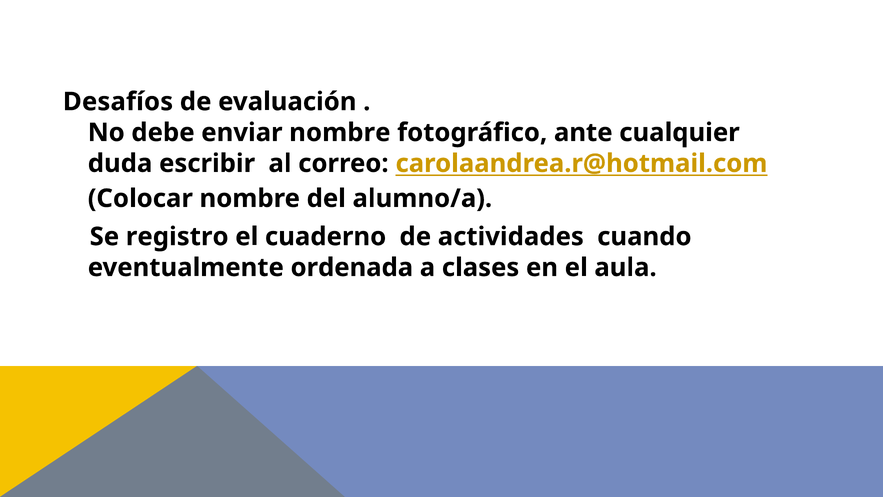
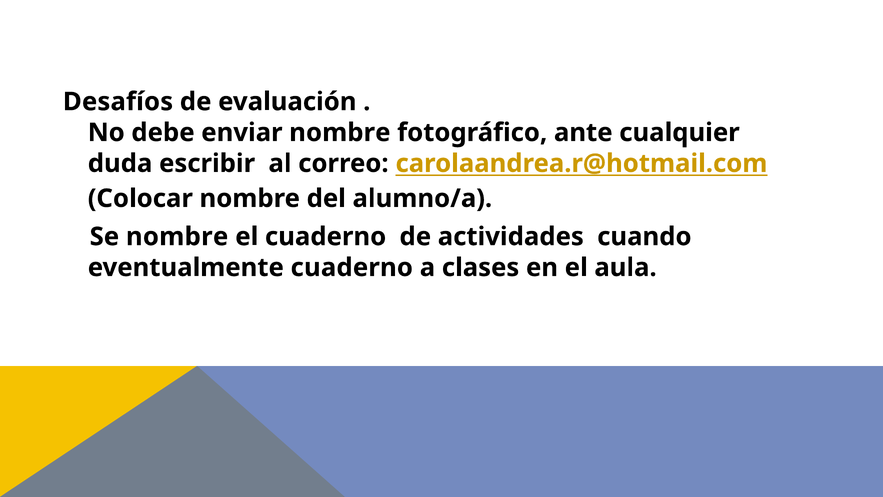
Se registro: registro -> nombre
eventualmente ordenada: ordenada -> cuaderno
